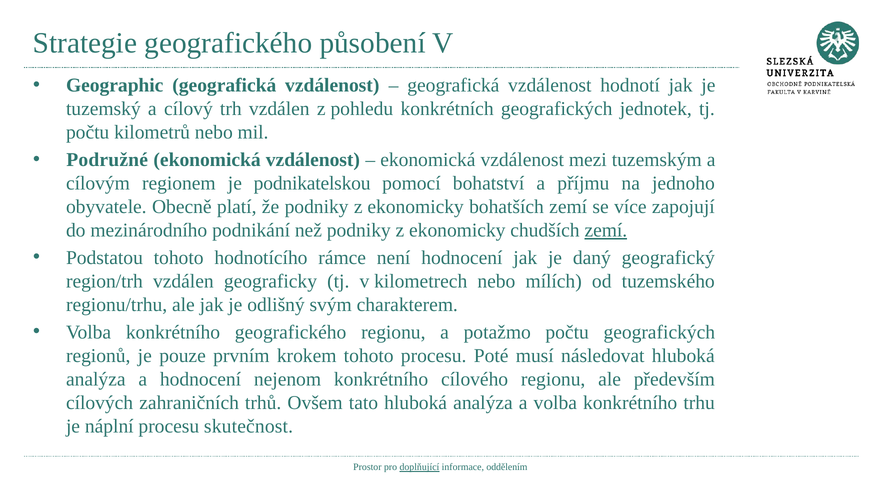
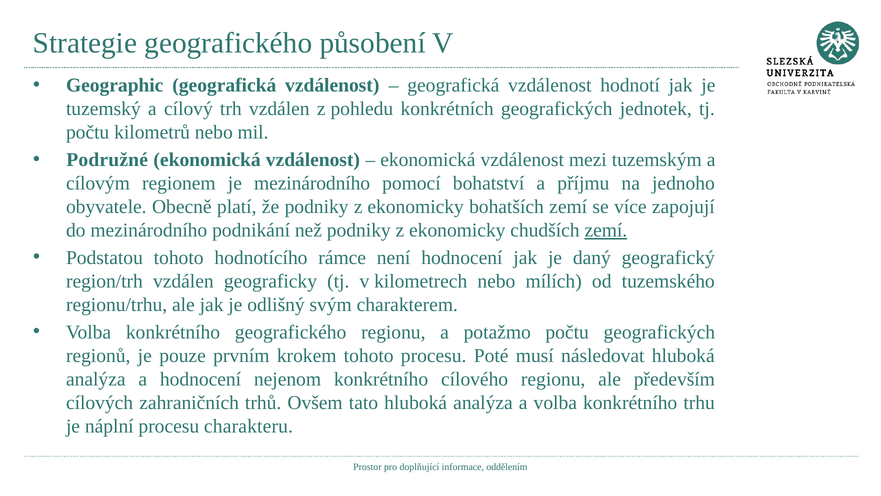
je podnikatelskou: podnikatelskou -> mezinárodního
skutečnost: skutečnost -> charakteru
doplňující underline: present -> none
